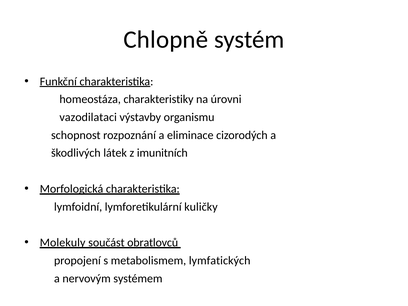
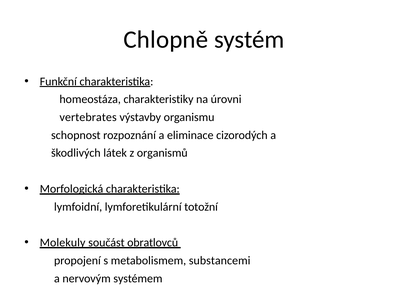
vazodilataci: vazodilataci -> vertebrates
imunitních: imunitních -> organismů
kuličky: kuličky -> totožní
lymfatických: lymfatických -> substancemi
